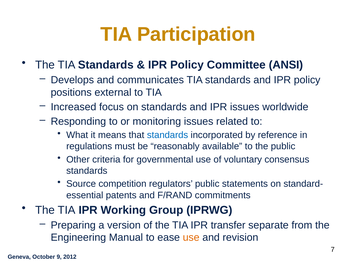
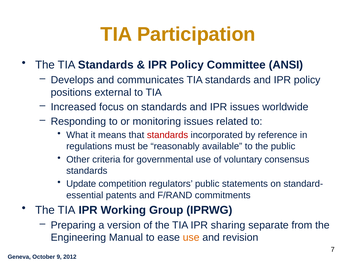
standards at (168, 135) colour: blue -> red
Source: Source -> Update
transfer: transfer -> sharing
